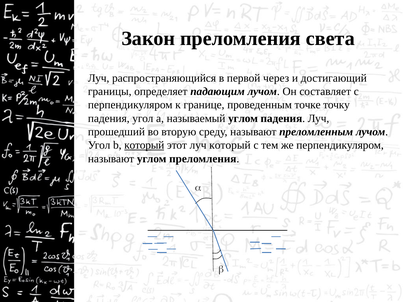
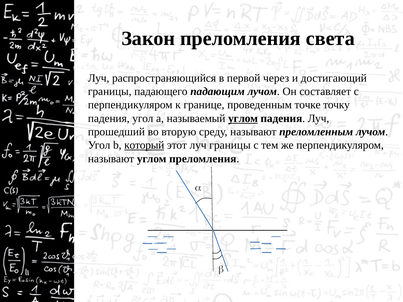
определяет: определяет -> падающего
углом at (243, 119) underline: none -> present
луч который: который -> границы
